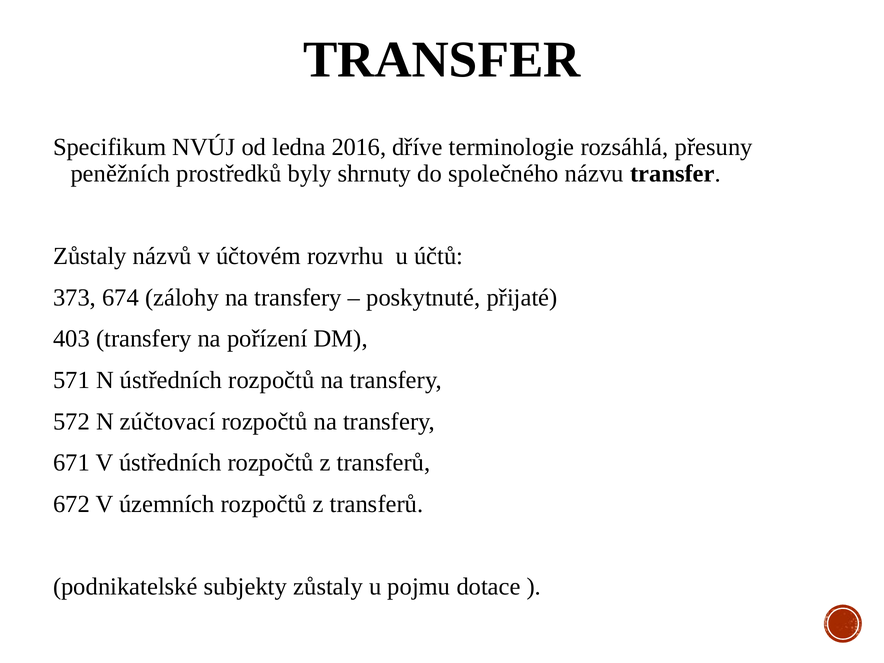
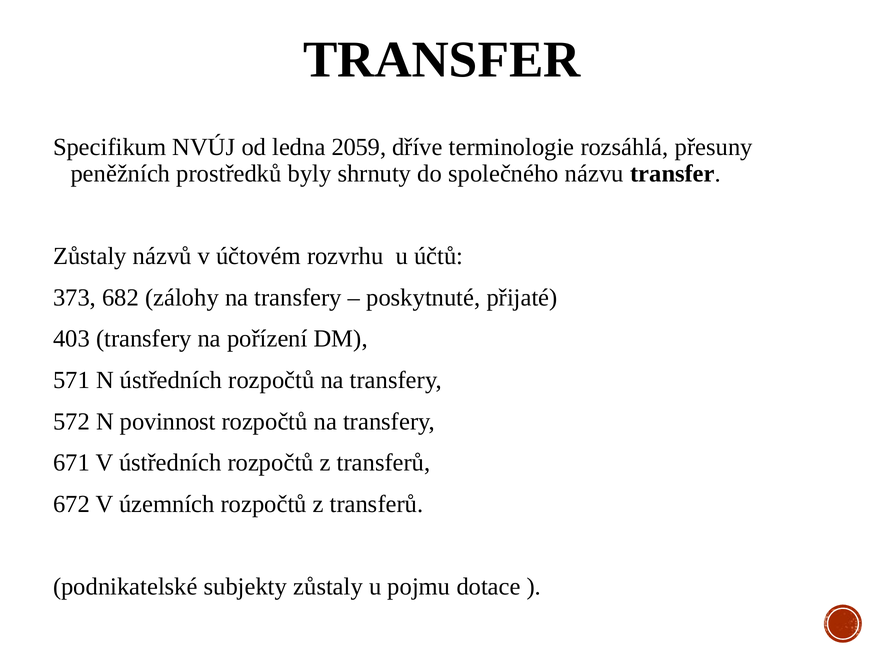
2016: 2016 -> 2059
674: 674 -> 682
zúčtovací: zúčtovací -> povinnost
